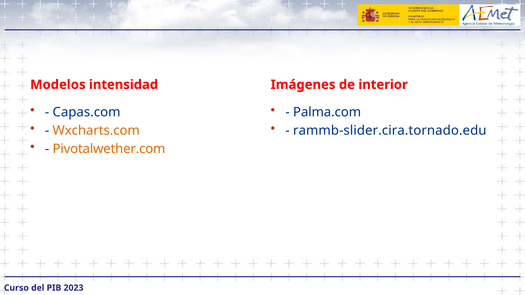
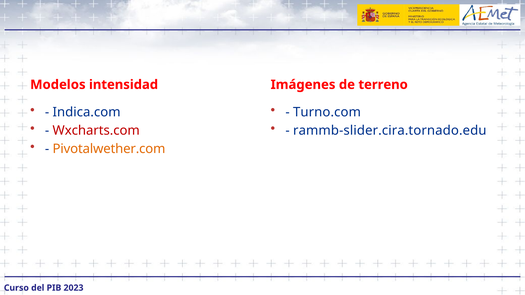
interior: interior -> terreno
Capas.com: Capas.com -> Indica.com
Palma.com: Palma.com -> Turno.com
Wxcharts.com colour: orange -> red
